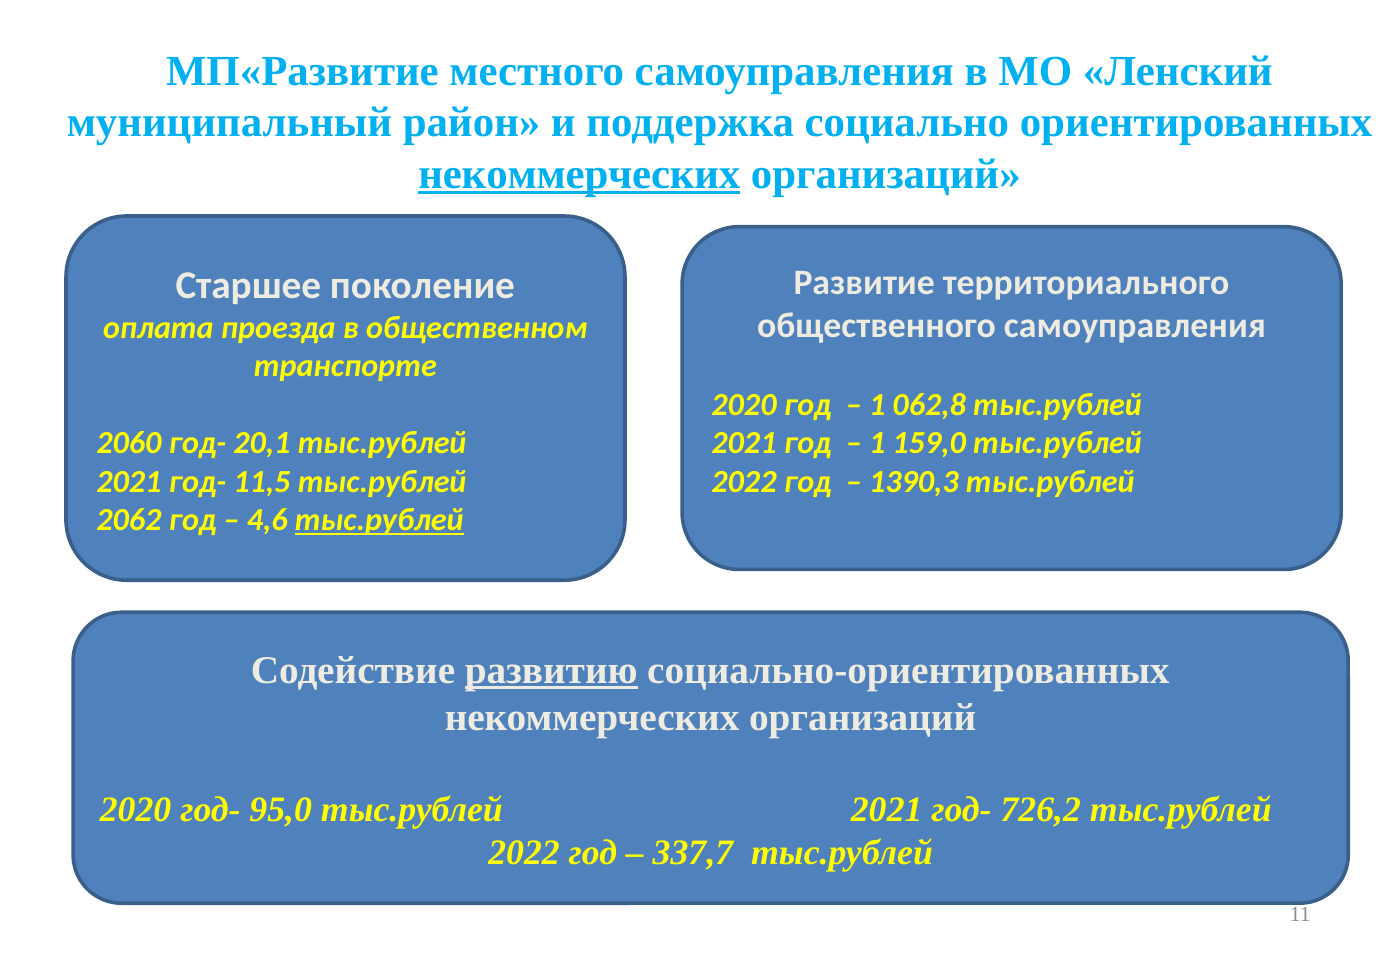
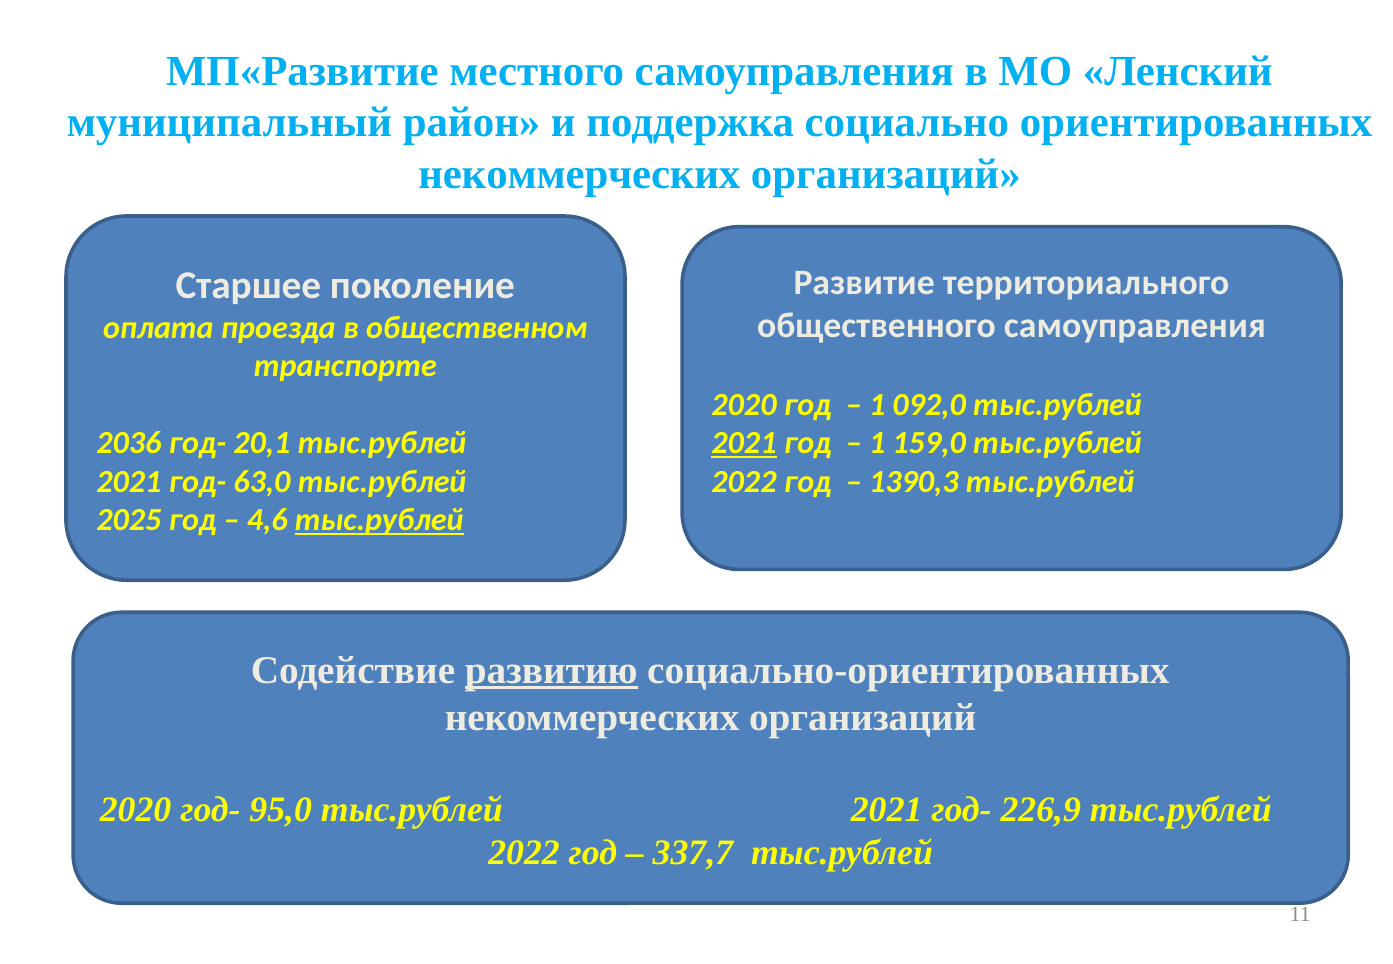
некоммерческих at (579, 174) underline: present -> none
062,8: 062,8 -> 092,0
2060: 2060 -> 2036
2021 at (744, 443) underline: none -> present
11,5: 11,5 -> 63,0
2062: 2062 -> 2025
726,2: 726,2 -> 226,9
